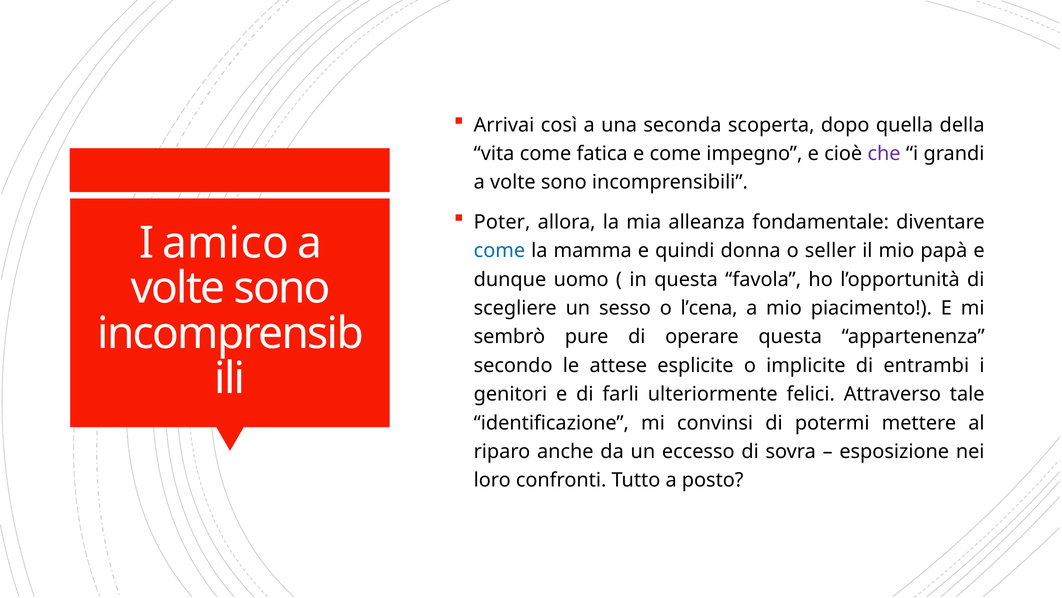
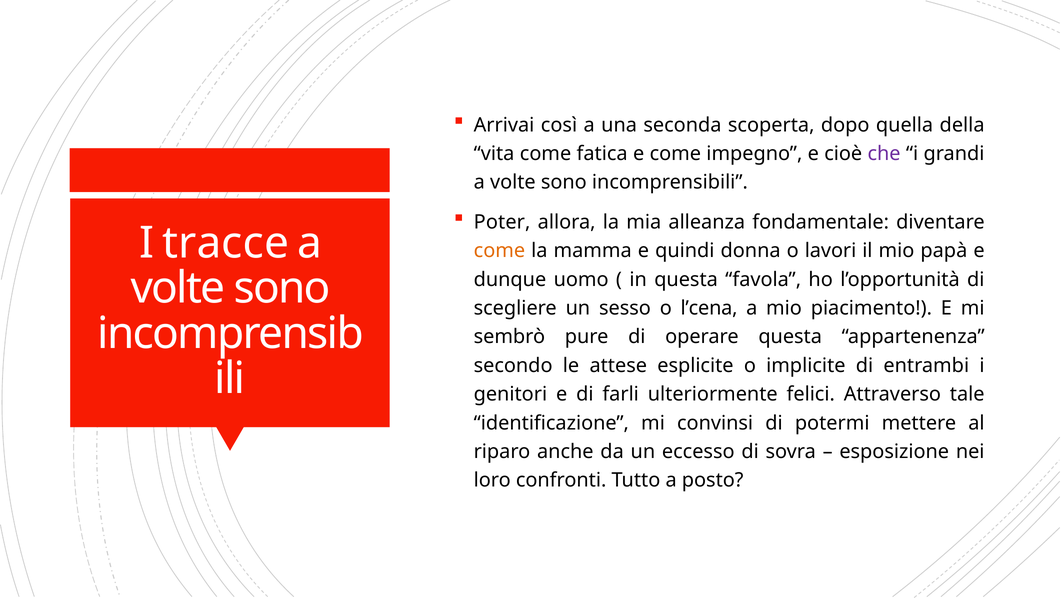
amico: amico -> tracce
come at (499, 251) colour: blue -> orange
seller: seller -> lavori
